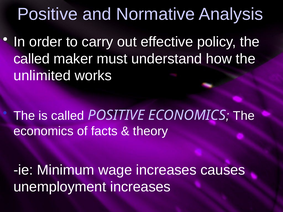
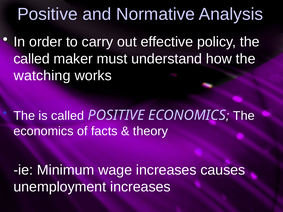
unlimited: unlimited -> watching
